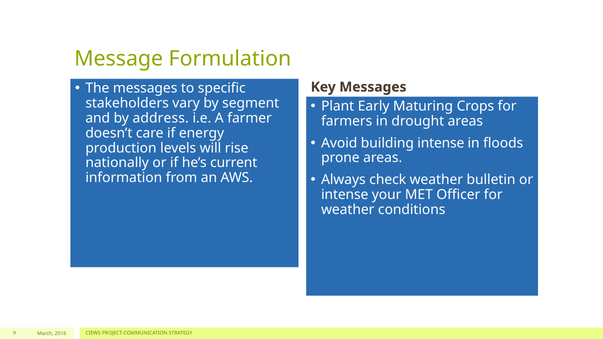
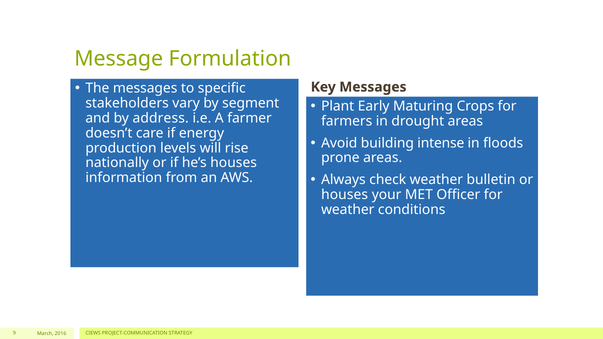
he’s current: current -> houses
intense at (345, 195): intense -> houses
